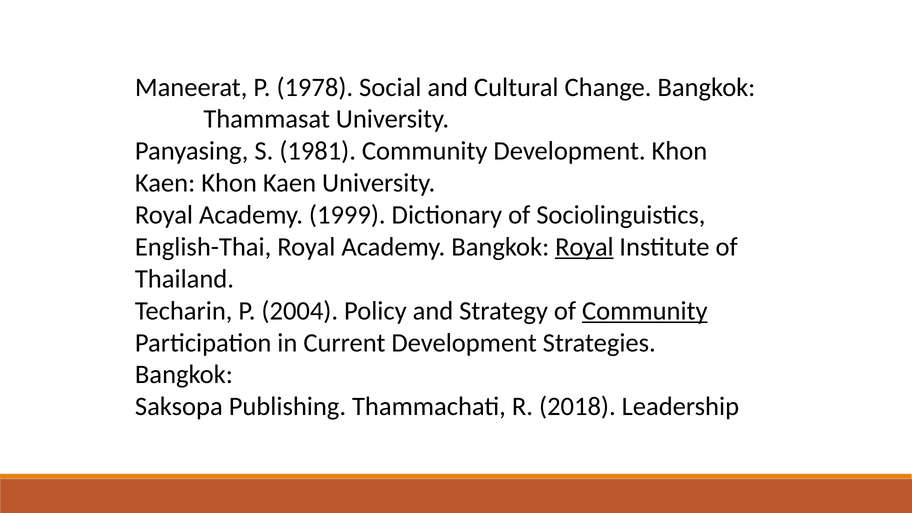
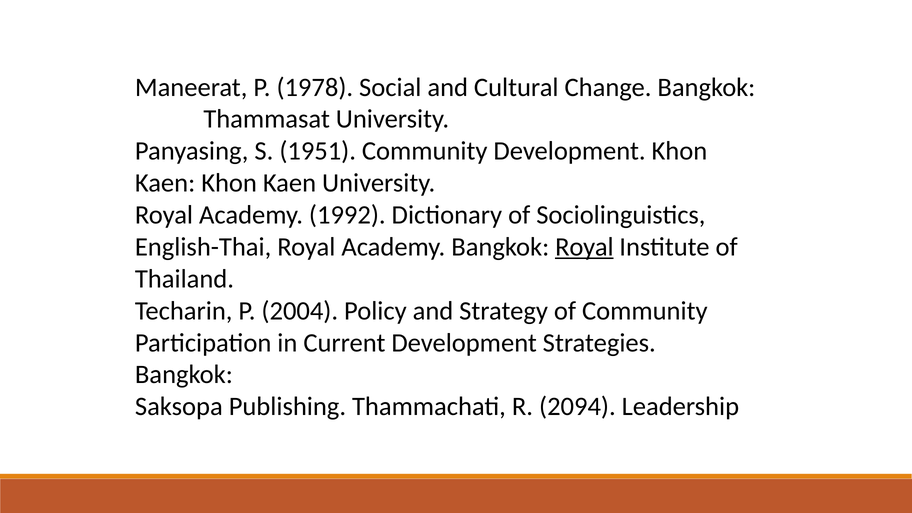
1981: 1981 -> 1951
1999: 1999 -> 1992
Community at (645, 311) underline: present -> none
2018: 2018 -> 2094
